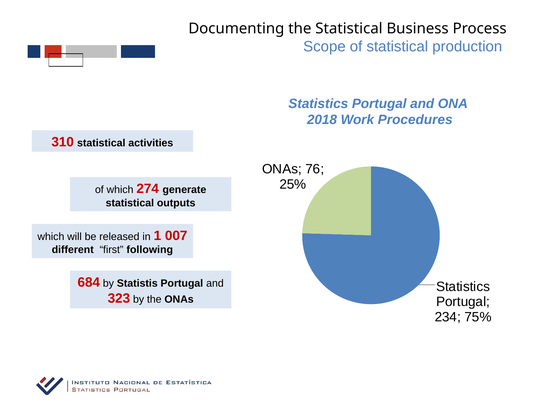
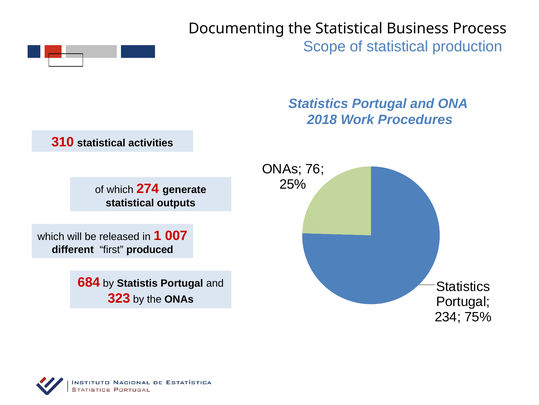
following: following -> produced
